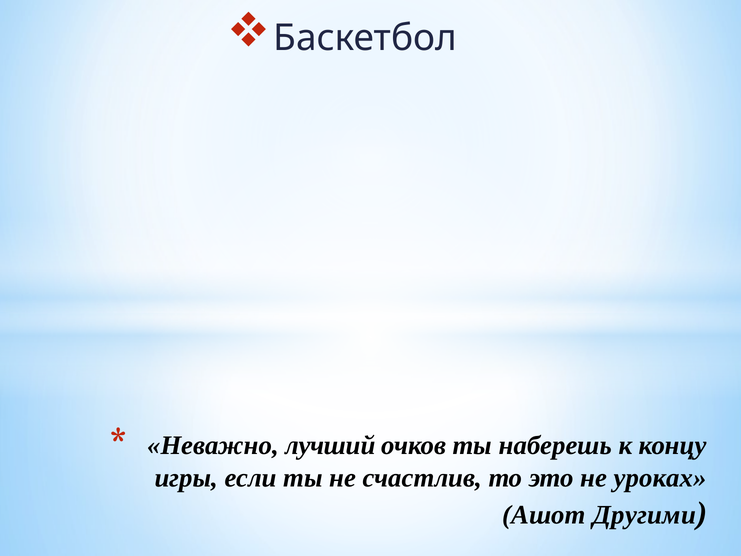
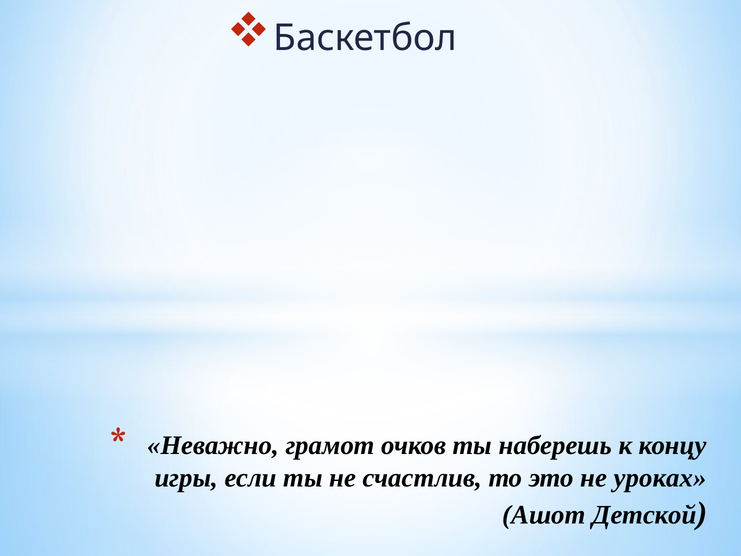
лучший: лучший -> грамот
Другими: Другими -> Детской
